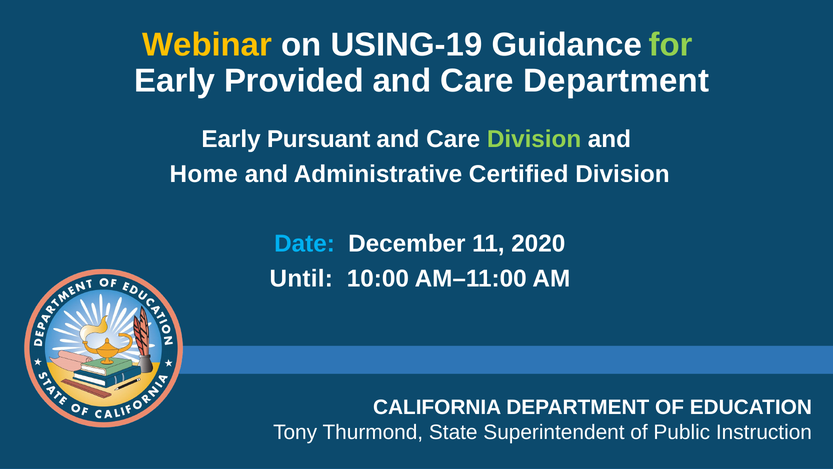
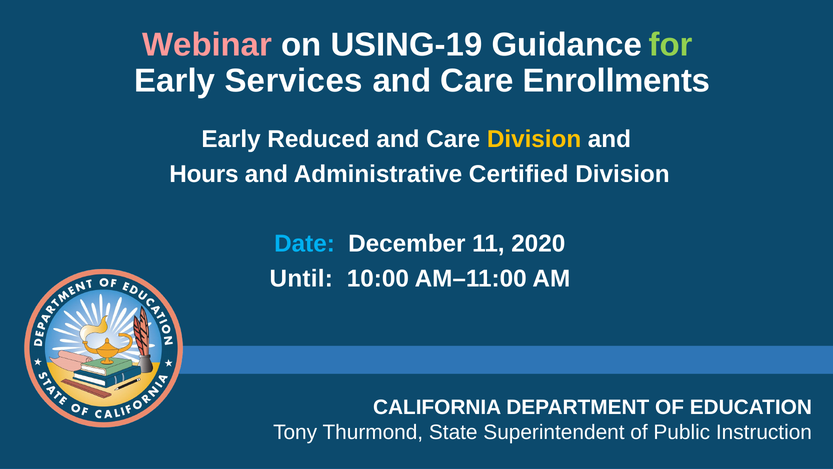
Webinar colour: yellow -> pink
Provided: Provided -> Services
Care Department: Department -> Enrollments
Pursuant: Pursuant -> Reduced
Division at (534, 139) colour: light green -> yellow
Home: Home -> Hours
